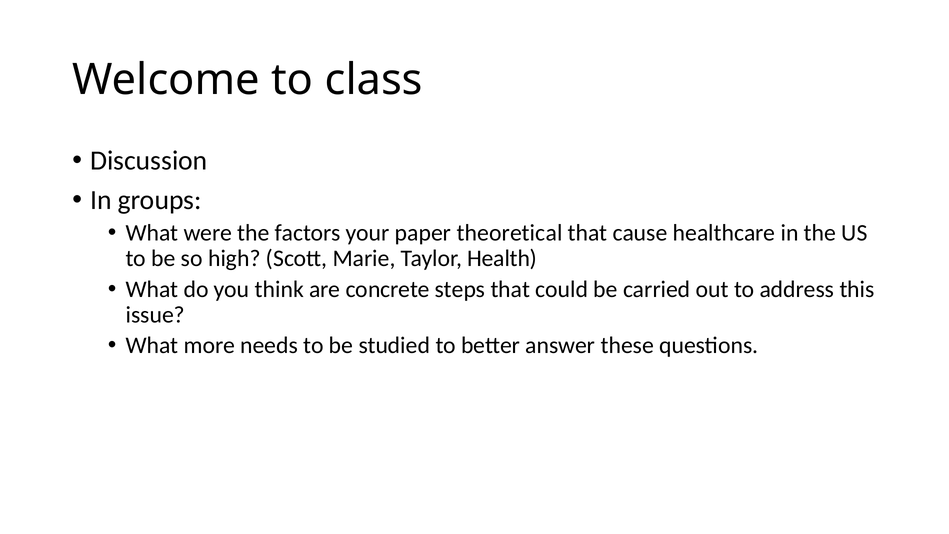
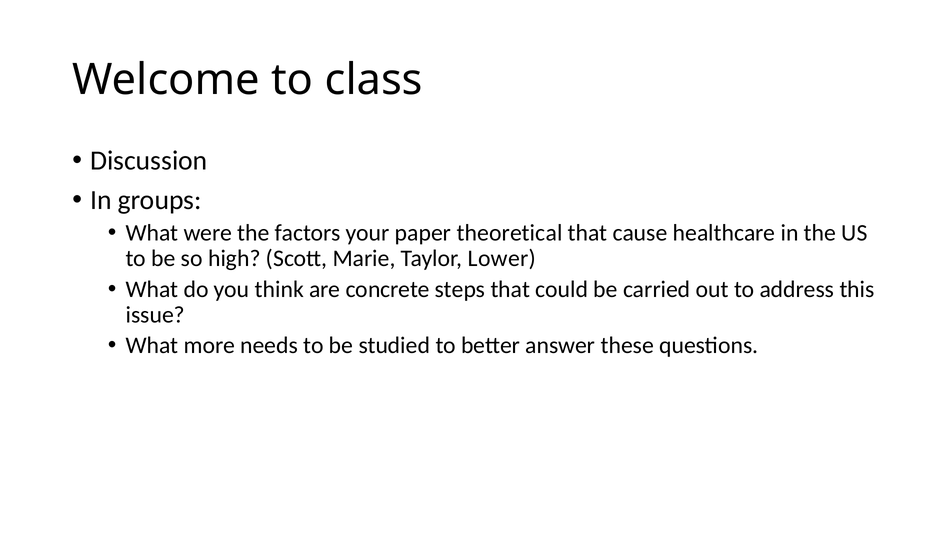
Health: Health -> Lower
